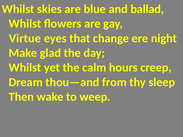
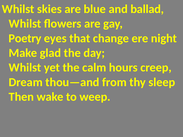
Virtue: Virtue -> Poetry
